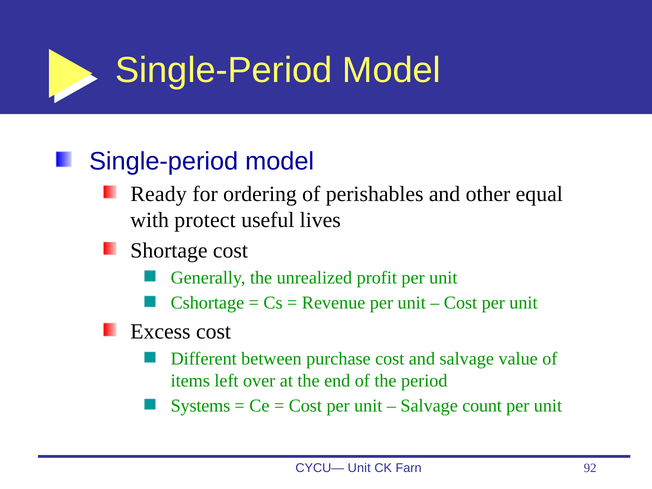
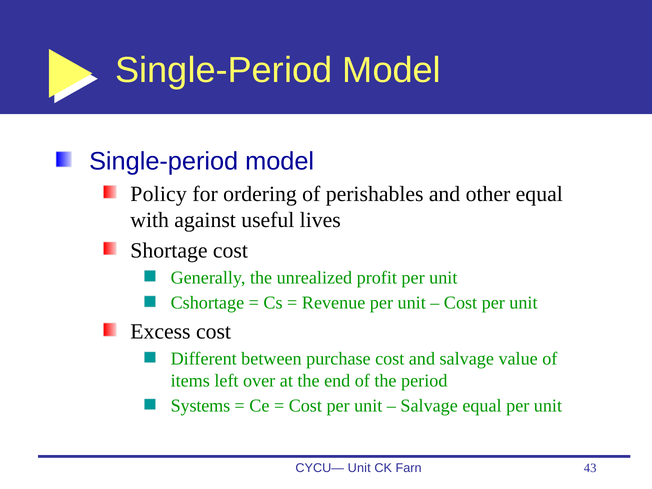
Ready: Ready -> Policy
protect: protect -> against
Salvage count: count -> equal
92: 92 -> 43
